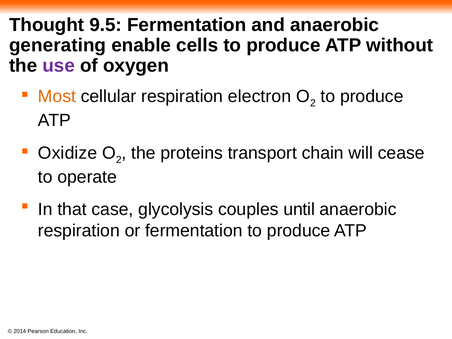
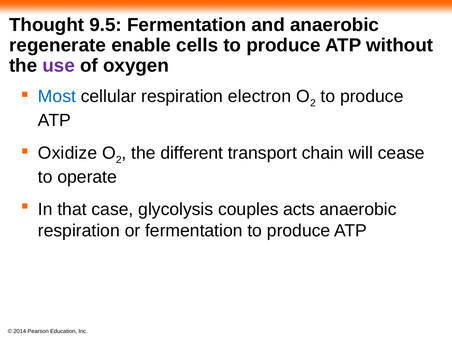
generating: generating -> regenerate
Most colour: orange -> blue
proteins: proteins -> different
until: until -> acts
